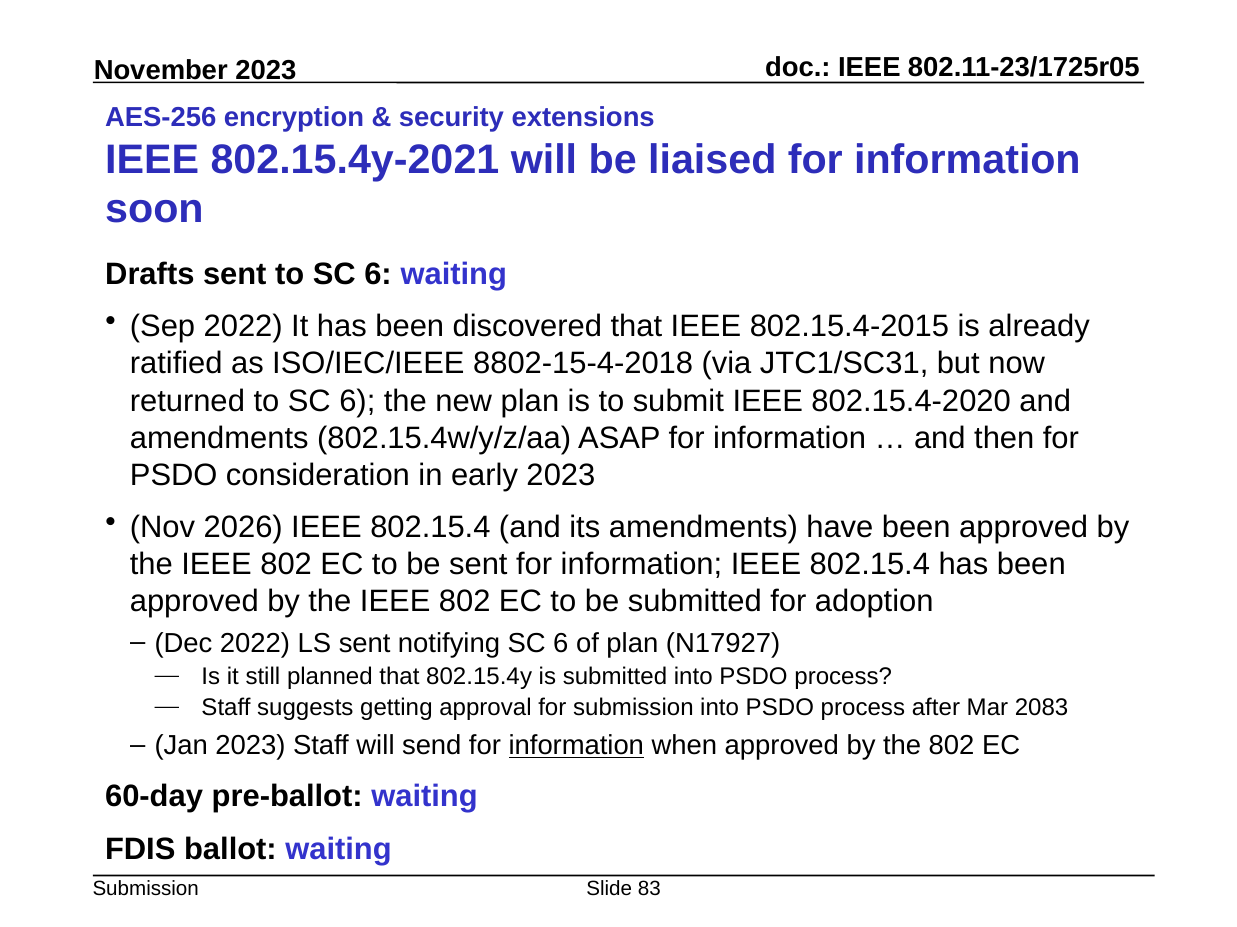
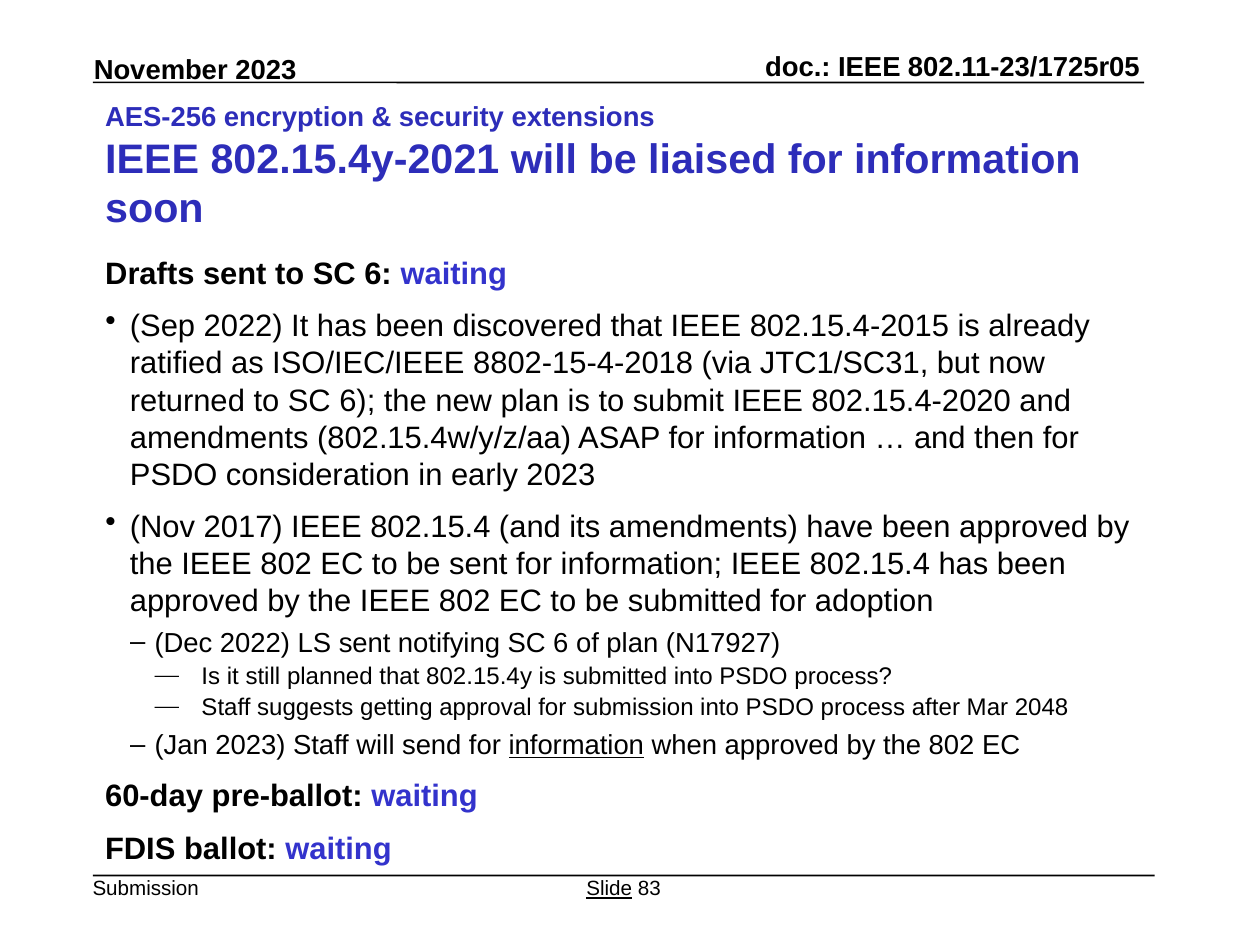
2026: 2026 -> 2017
2083: 2083 -> 2048
Slide underline: none -> present
